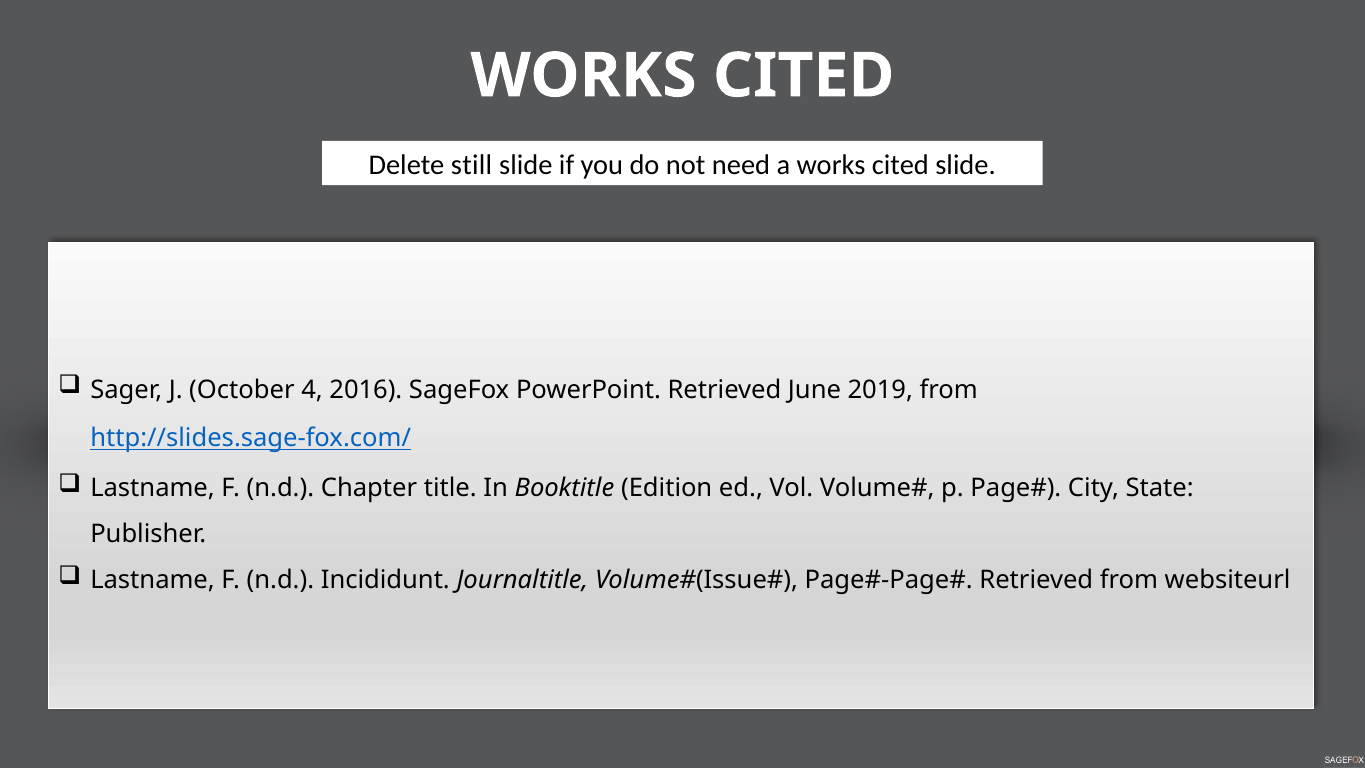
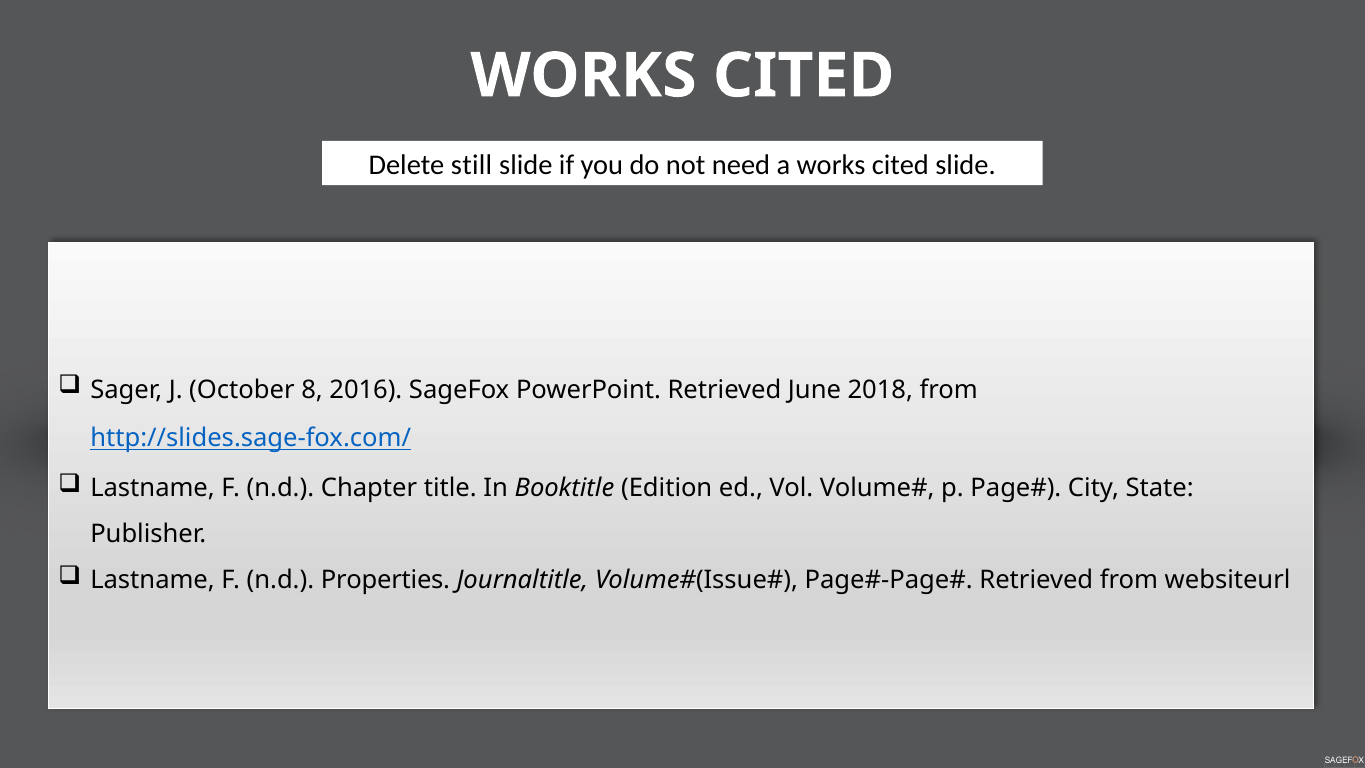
4: 4 -> 8
2019: 2019 -> 2018
Incididunt: Incididunt -> Properties
